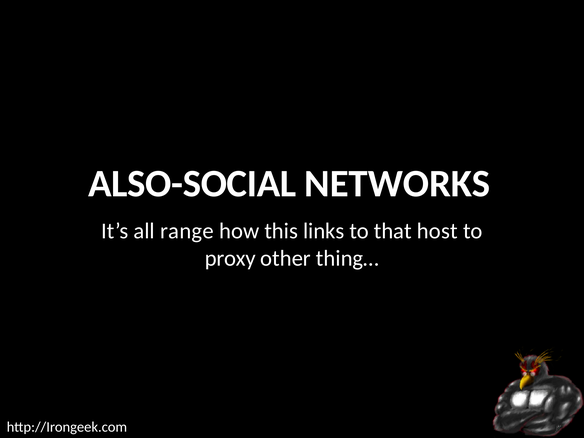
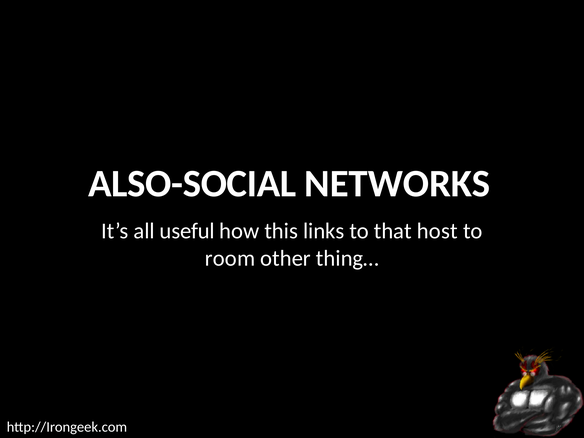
range: range -> useful
proxy: proxy -> room
